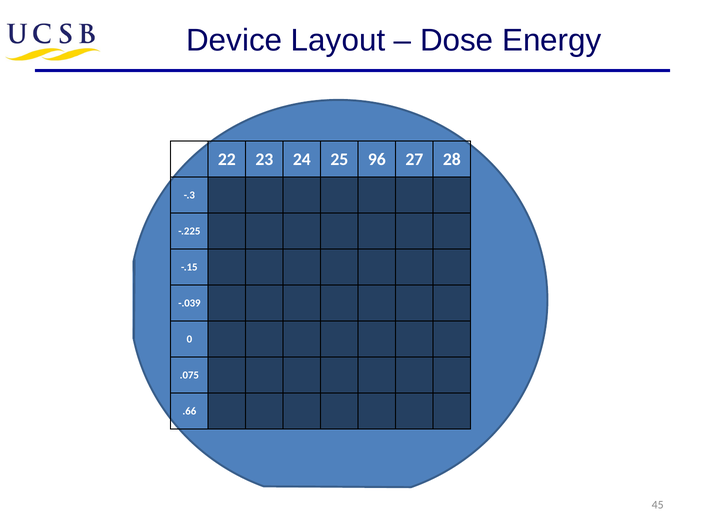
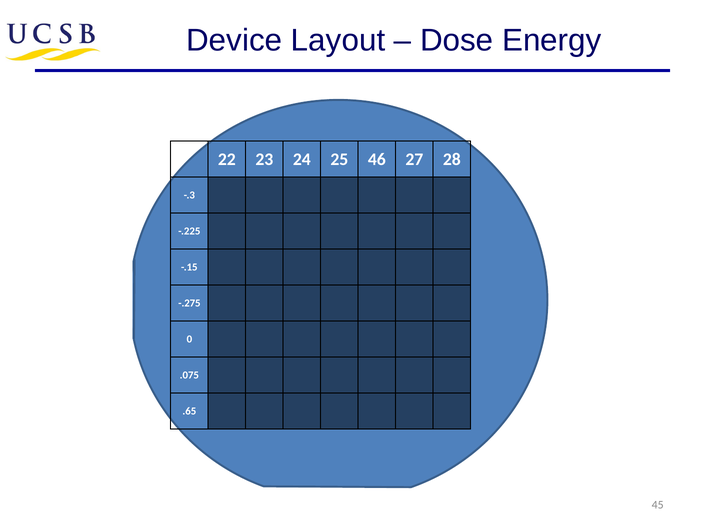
96: 96 -> 46
-.039: -.039 -> -.275
.66: .66 -> .65
